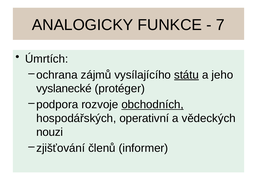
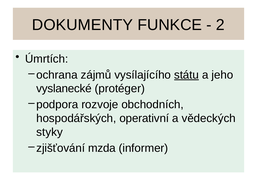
ANALOGICKY: ANALOGICKY -> DOKUMENTY
7: 7 -> 2
obchodních underline: present -> none
nouzi: nouzi -> styky
členů: členů -> mzda
